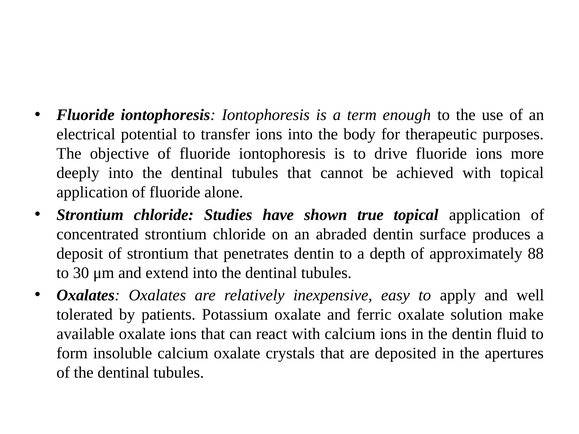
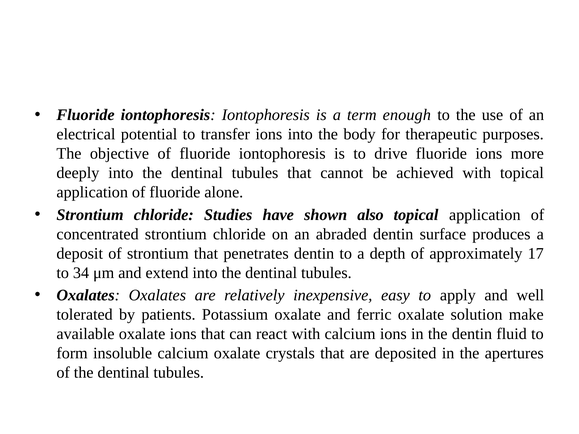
true: true -> also
88: 88 -> 17
30: 30 -> 34
